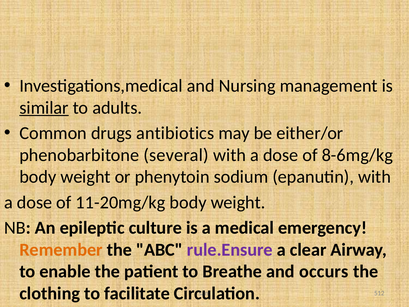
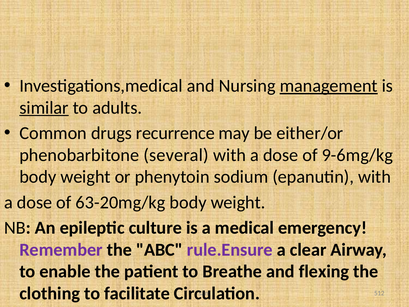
management underline: none -> present
antibiotics: antibiotics -> recurrence
8-6mg/kg: 8-6mg/kg -> 9-6mg/kg
11-20mg/kg: 11-20mg/kg -> 63-20mg/kg
Remember colour: orange -> purple
occurs: occurs -> flexing
